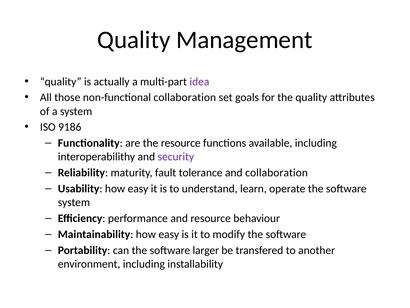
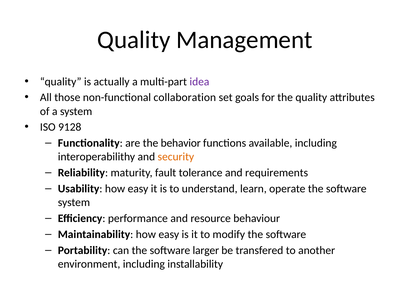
9186: 9186 -> 9128
the resource: resource -> behavior
security colour: purple -> orange
and collaboration: collaboration -> requirements
